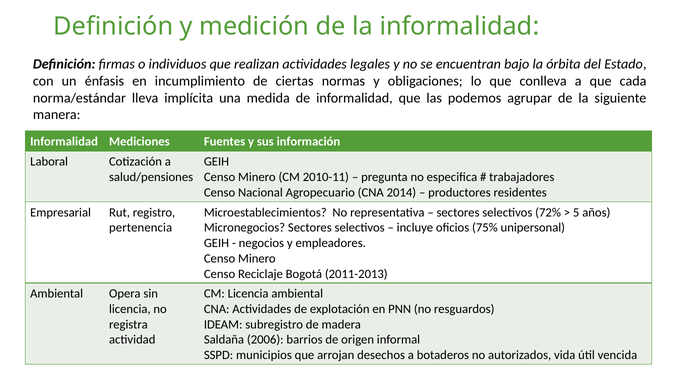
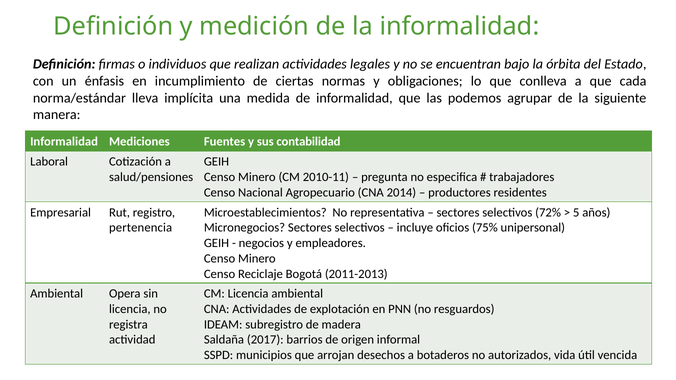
información: información -> contabilidad
2006: 2006 -> 2017
